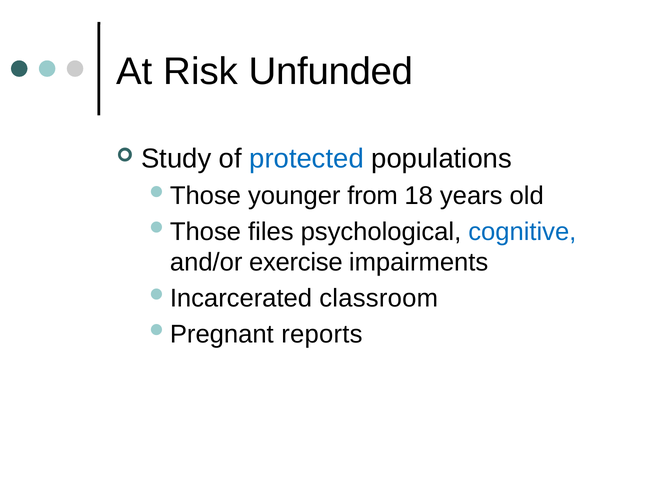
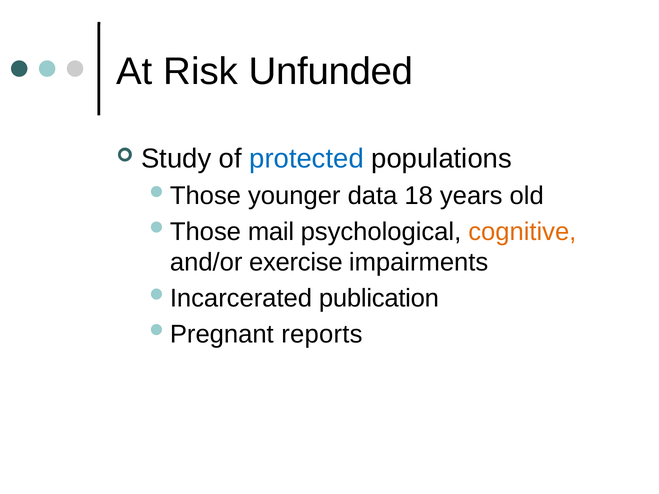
from: from -> data
files: files -> mail
cognitive colour: blue -> orange
classroom: classroom -> publication
